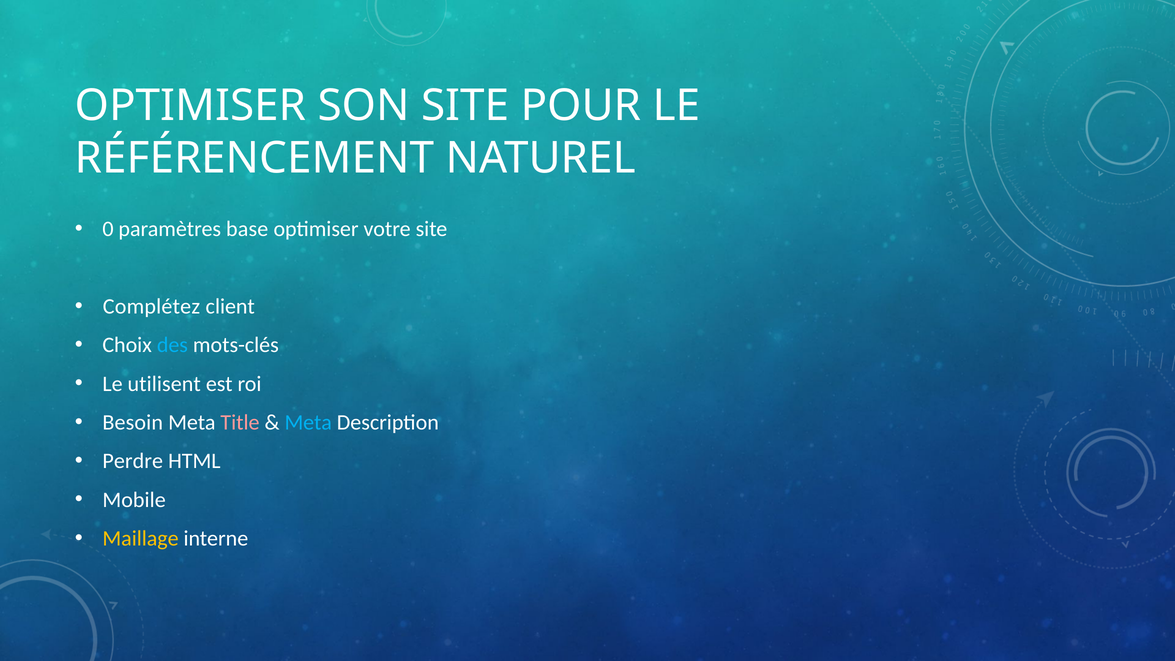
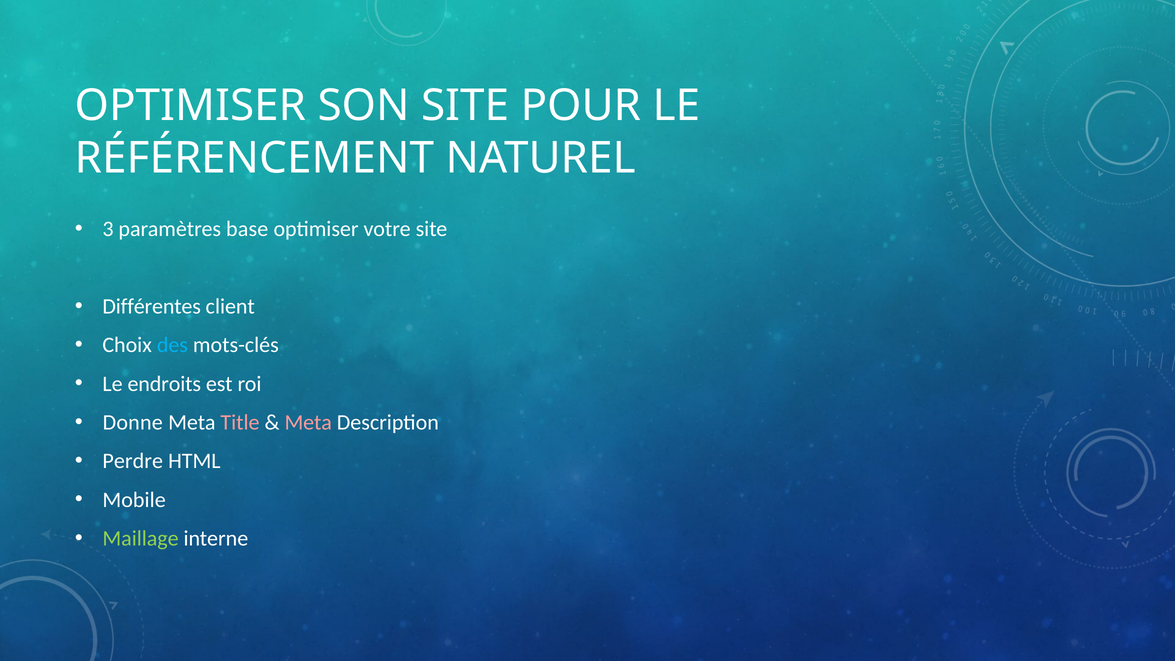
0: 0 -> 3
Complétez: Complétez -> Différentes
utilisent: utilisent -> endroits
Besoin: Besoin -> Donne
Meta at (308, 422) colour: light blue -> pink
Maillage colour: yellow -> light green
